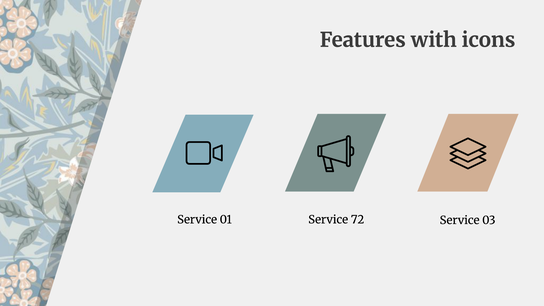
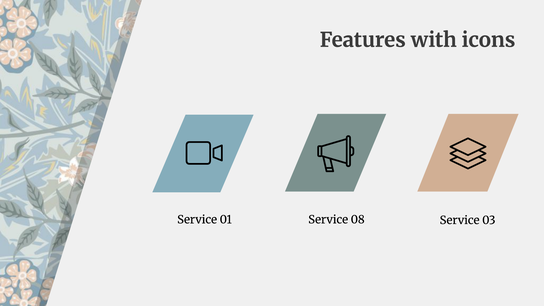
72: 72 -> 08
